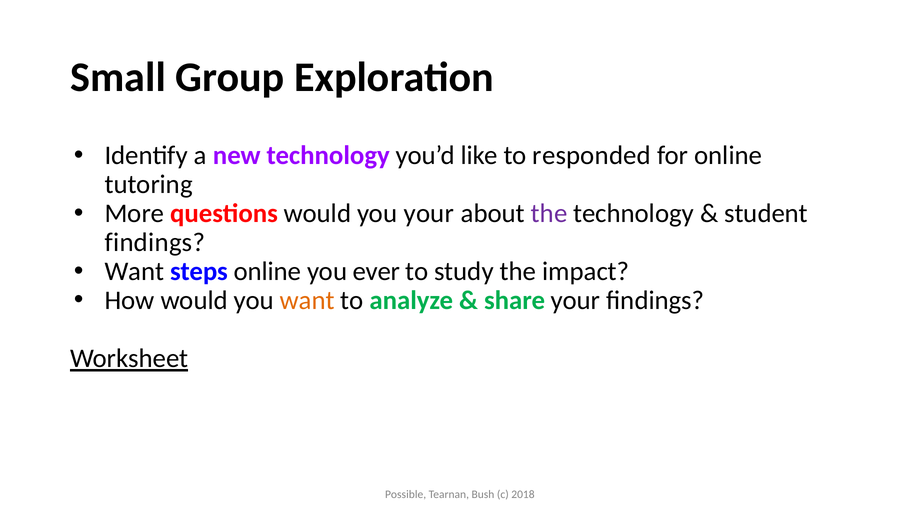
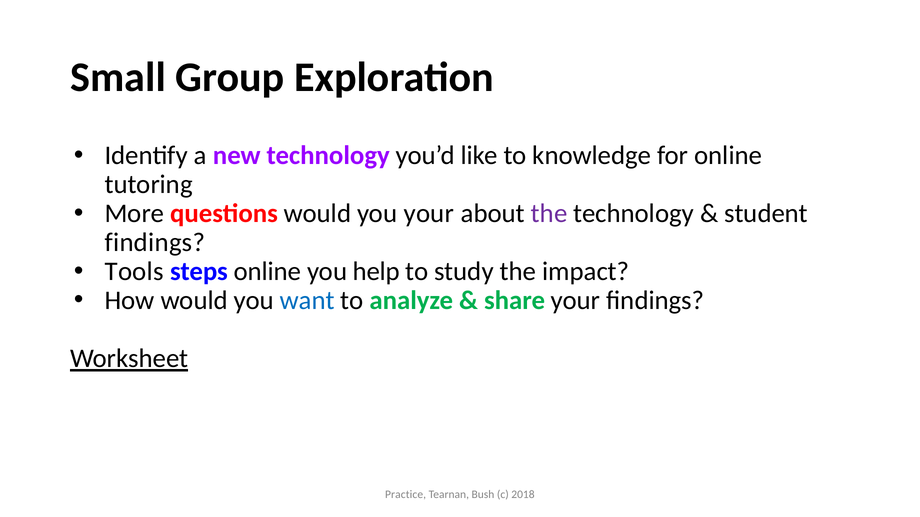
responded: responded -> knowledge
Want at (134, 271): Want -> Tools
ever: ever -> help
want at (307, 300) colour: orange -> blue
Possible: Possible -> Practice
